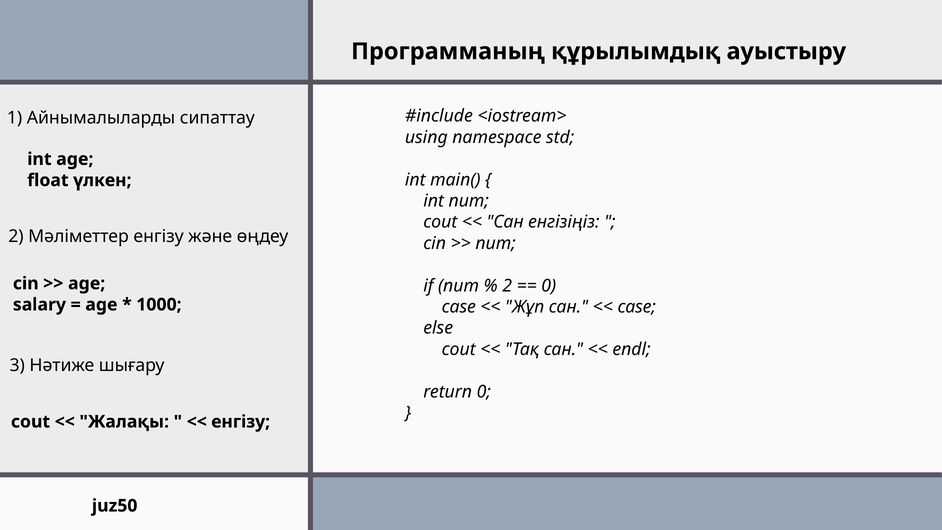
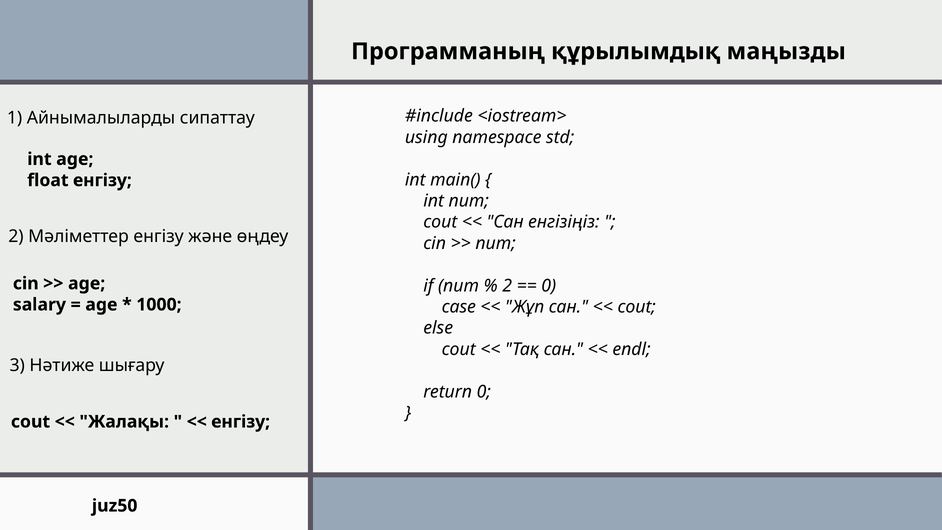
ауыстыру: ауыстыру -> маңызды
float үлкен: үлкен -> енгізу
case at (637, 307): case -> cout
